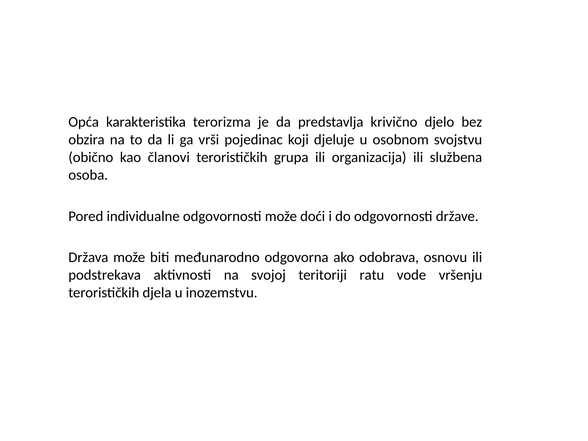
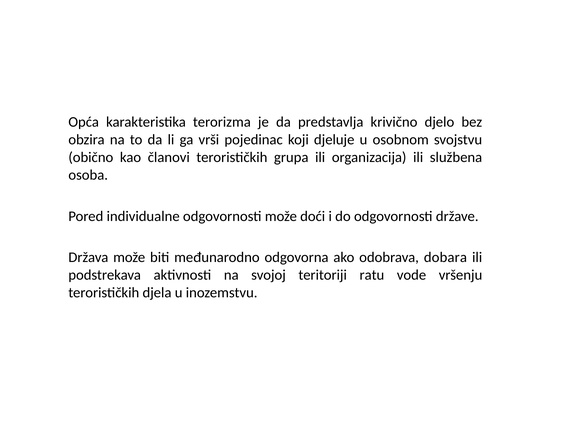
osnovu: osnovu -> dobara
